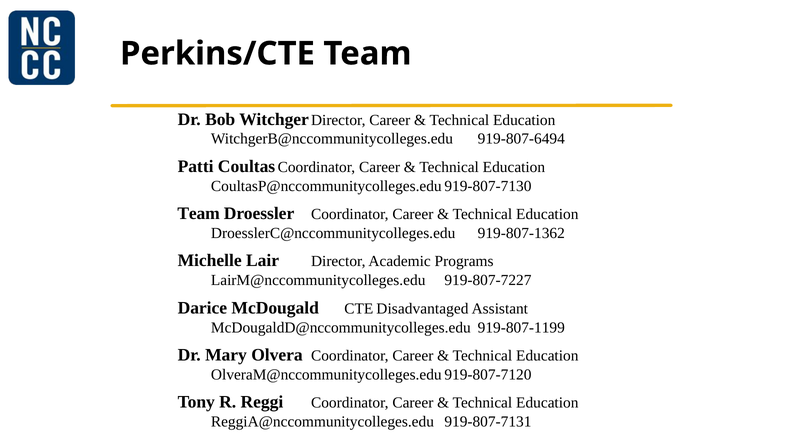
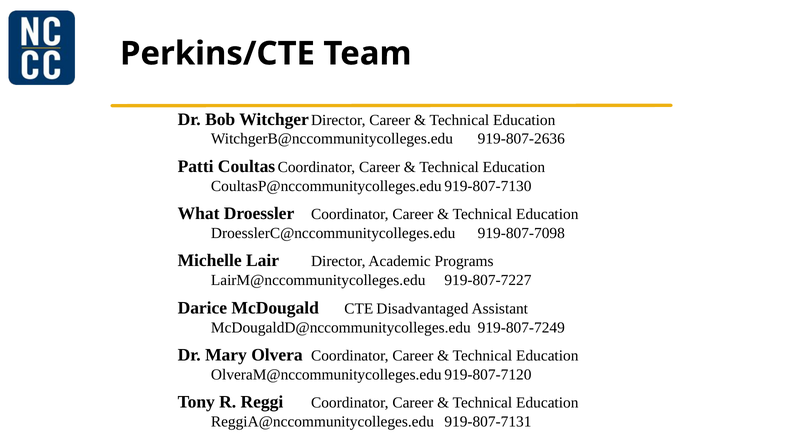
919-807-6494: 919-807-6494 -> 919-807-2636
Team at (199, 214): Team -> What
919-807-1362: 919-807-1362 -> 919-807-7098
919-807-1199: 919-807-1199 -> 919-807-7249
